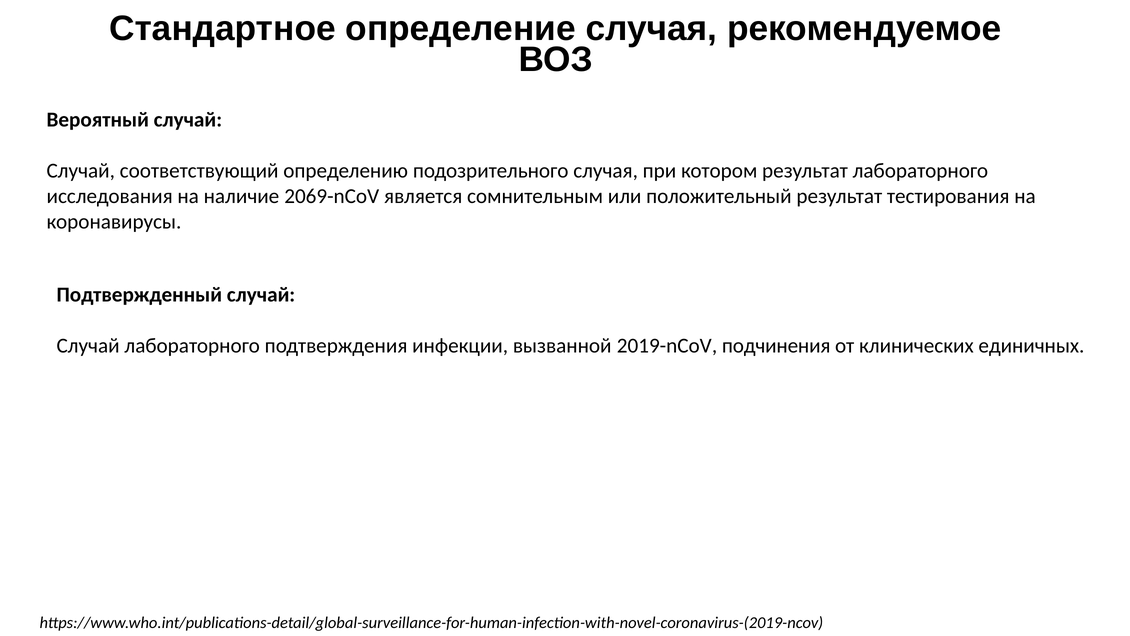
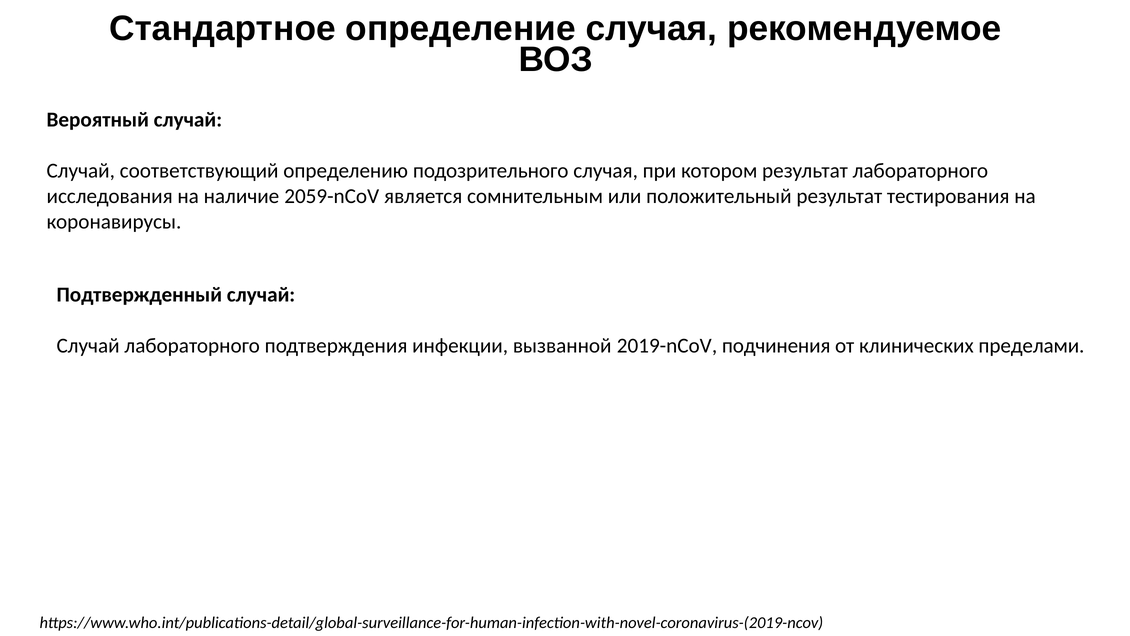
2069-nCoV: 2069-nCoV -> 2059-nCoV
единичных: единичных -> пределами
